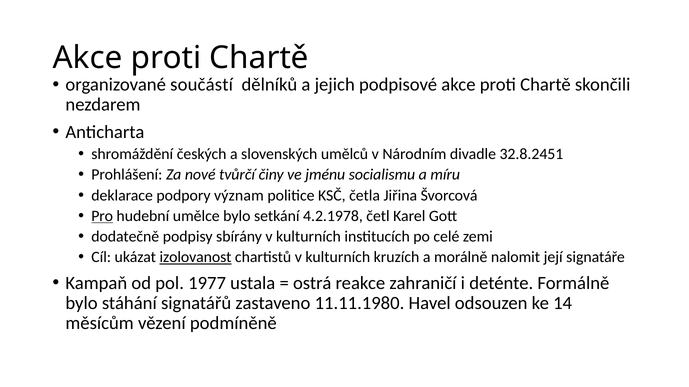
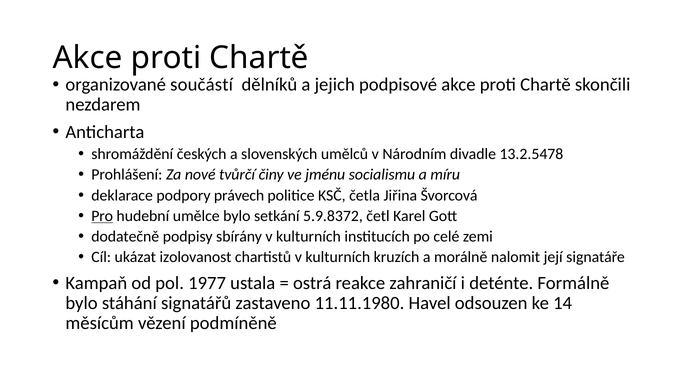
32.8.2451: 32.8.2451 -> 13.2.5478
význam: význam -> právech
4.2.1978: 4.2.1978 -> 5.9.8372
izolovanost underline: present -> none
